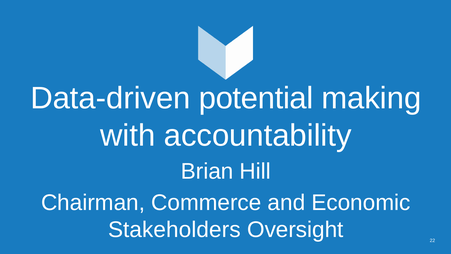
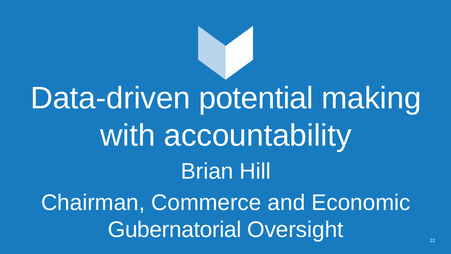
Stakeholders: Stakeholders -> Gubernatorial
